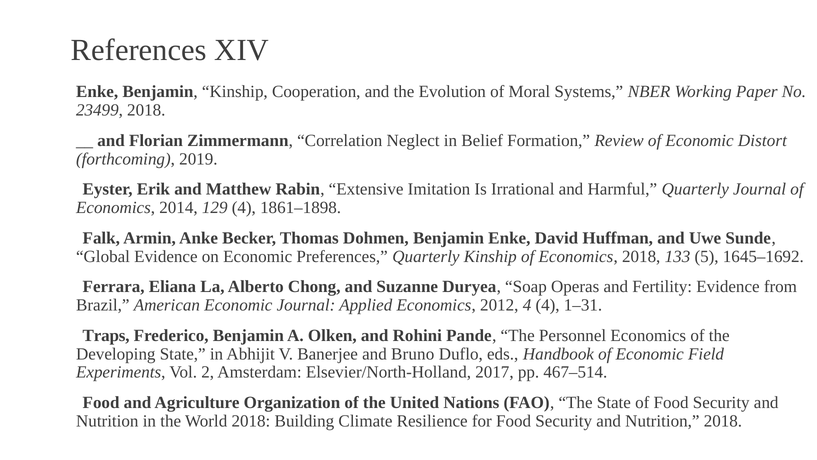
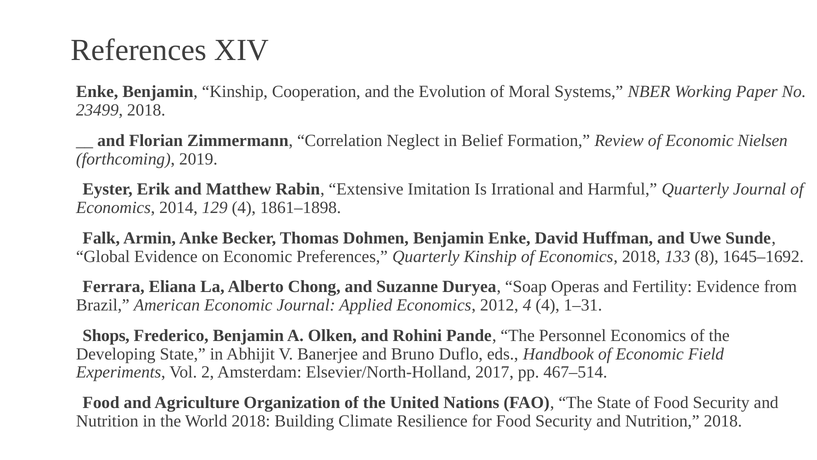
Distort: Distort -> Nielsen
5: 5 -> 8
Traps: Traps -> Shops
